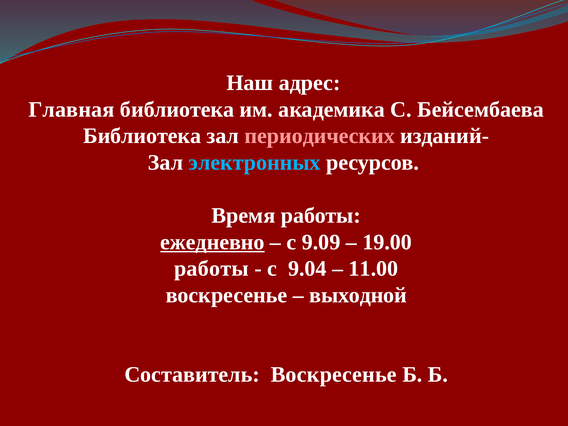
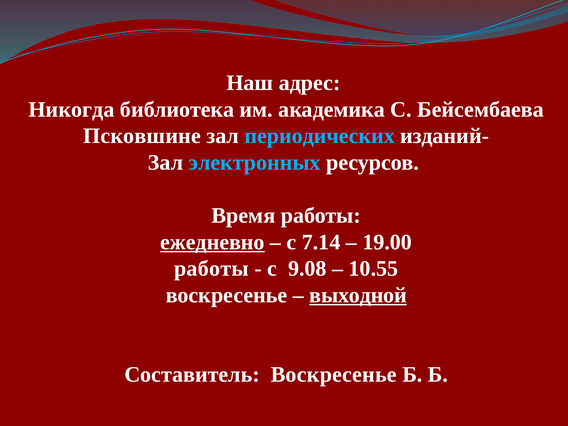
Главная: Главная -> Никогда
Библиотека at (142, 136): Библиотека -> Псковшине
периодических colour: pink -> light blue
9.09: 9.09 -> 7.14
9.04: 9.04 -> 9.08
11.00: 11.00 -> 10.55
выходной underline: none -> present
